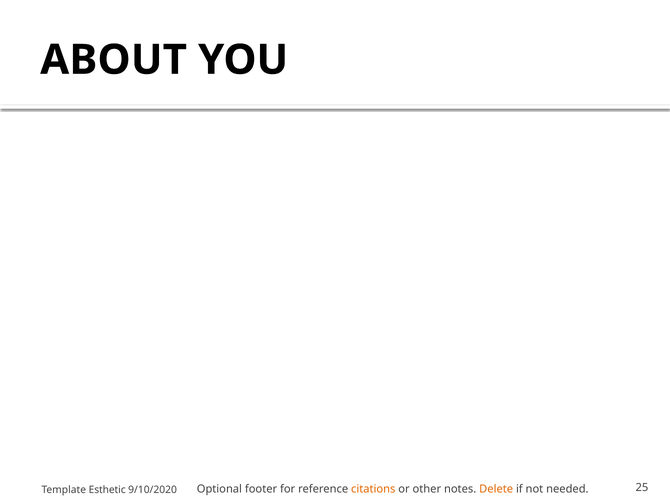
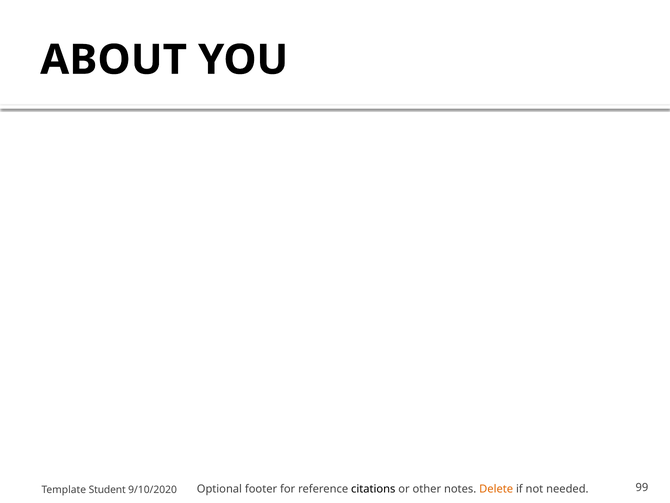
Esthetic: Esthetic -> Student
citations colour: orange -> black
25: 25 -> 99
